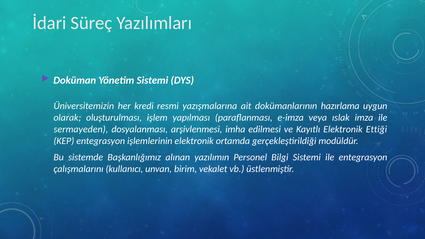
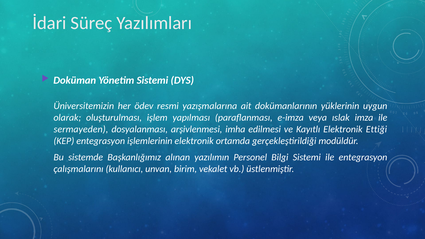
kredi: kredi -> ödev
hazırlama: hazırlama -> yüklerinin
